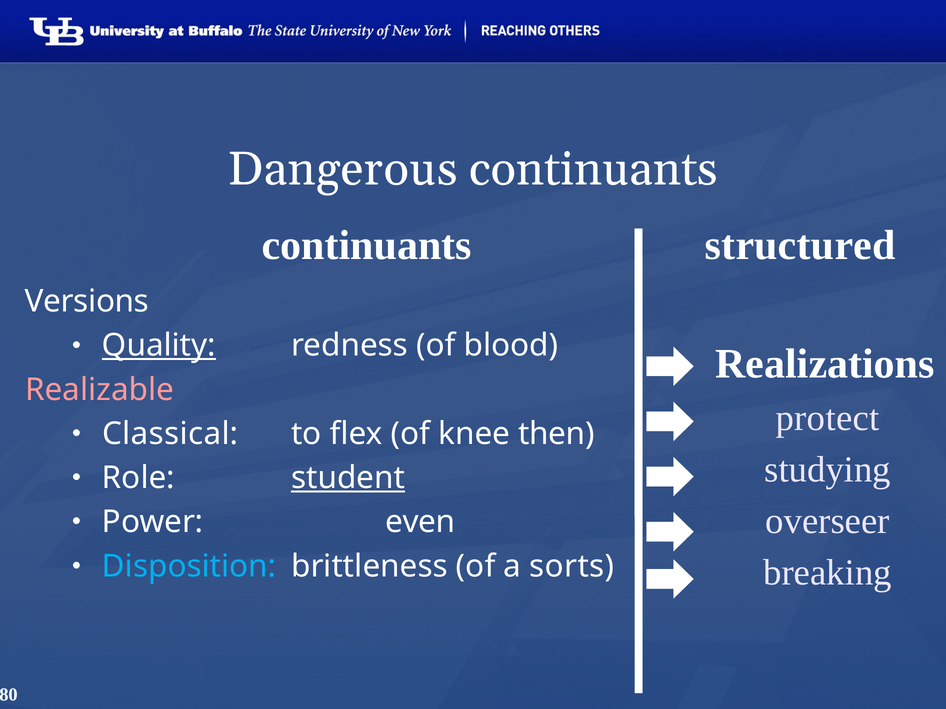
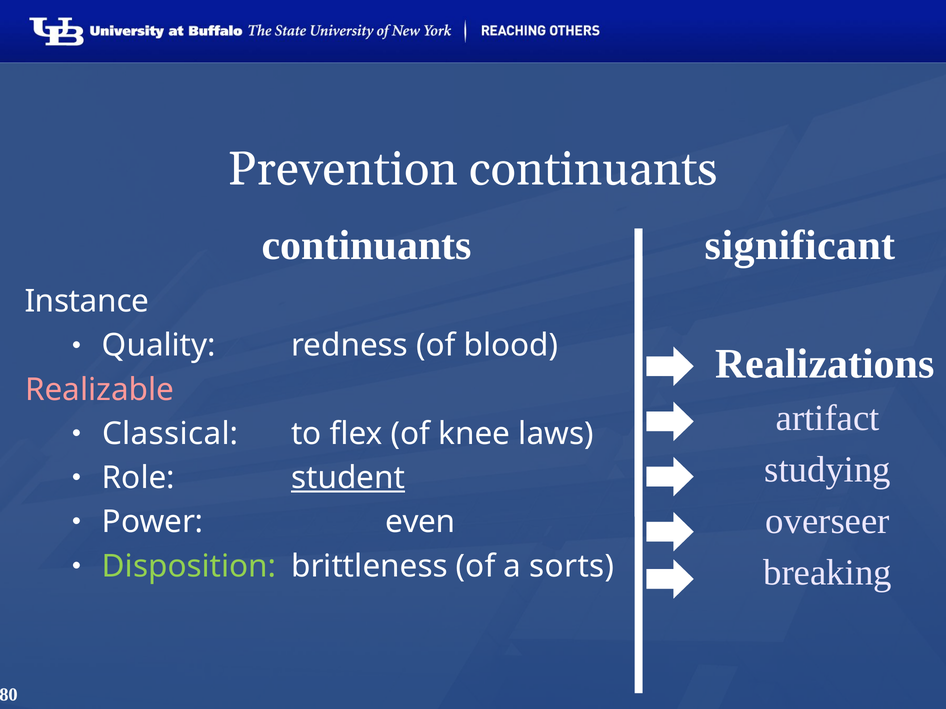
Dangerous: Dangerous -> Prevention
structured: structured -> significant
Versions: Versions -> Instance
Quality underline: present -> none
protect: protect -> artifact
then: then -> laws
Disposition colour: light blue -> light green
